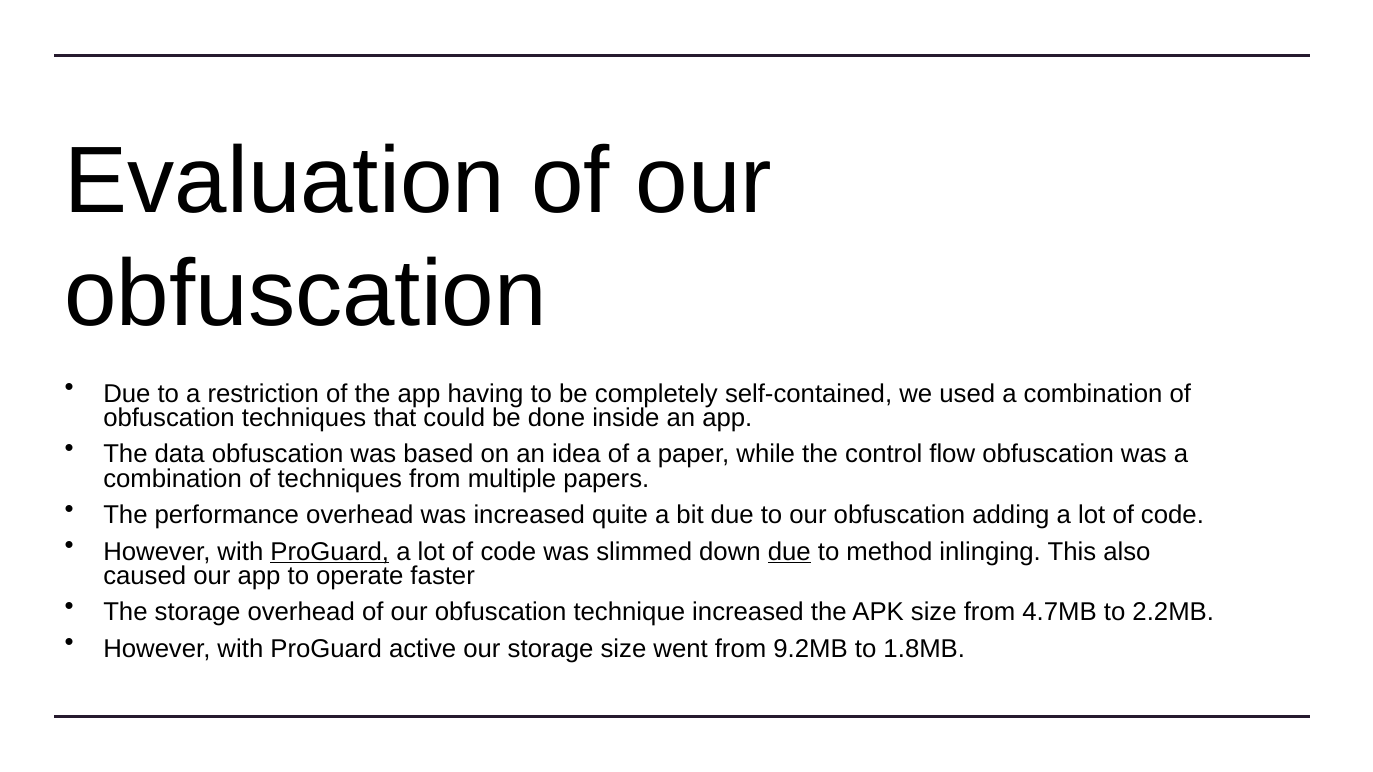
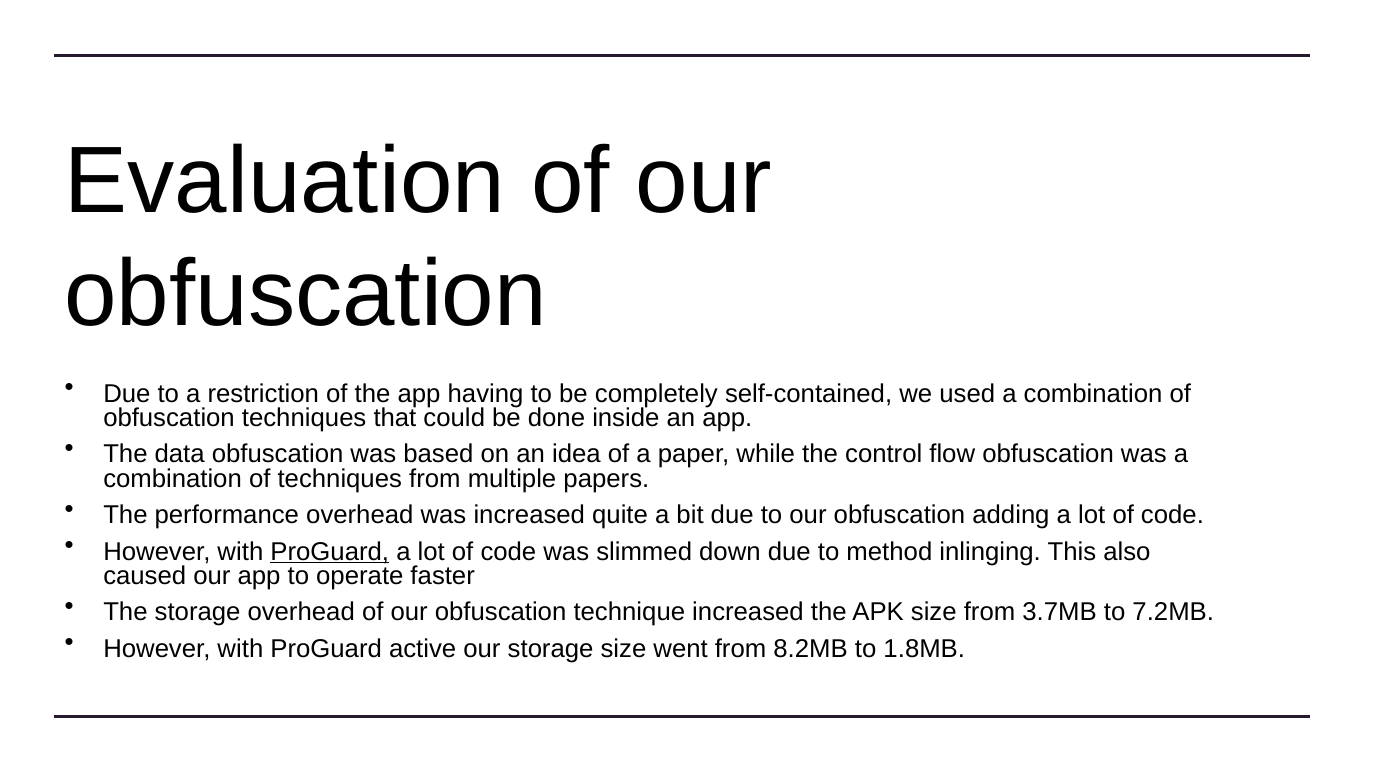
due at (789, 552) underline: present -> none
4.7MB: 4.7MB -> 3.7MB
2.2MB: 2.2MB -> 7.2MB
9.2MB: 9.2MB -> 8.2MB
